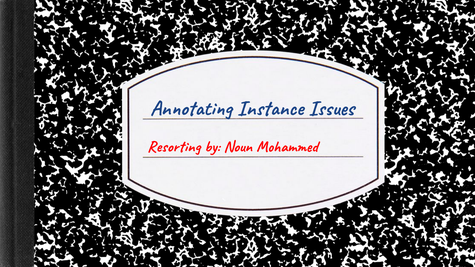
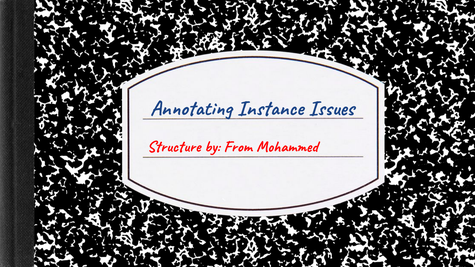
Resorting: Resorting -> Structure
Noun: Noun -> From
